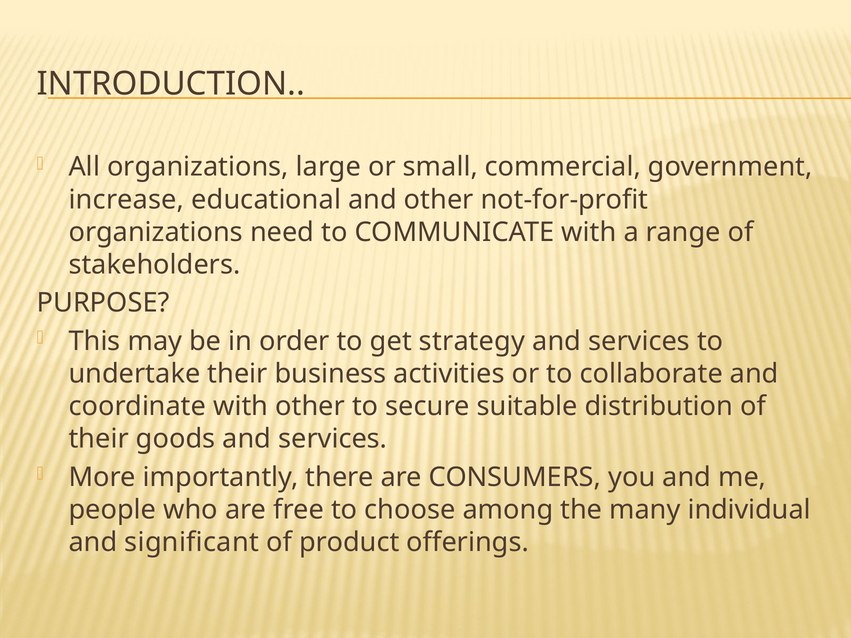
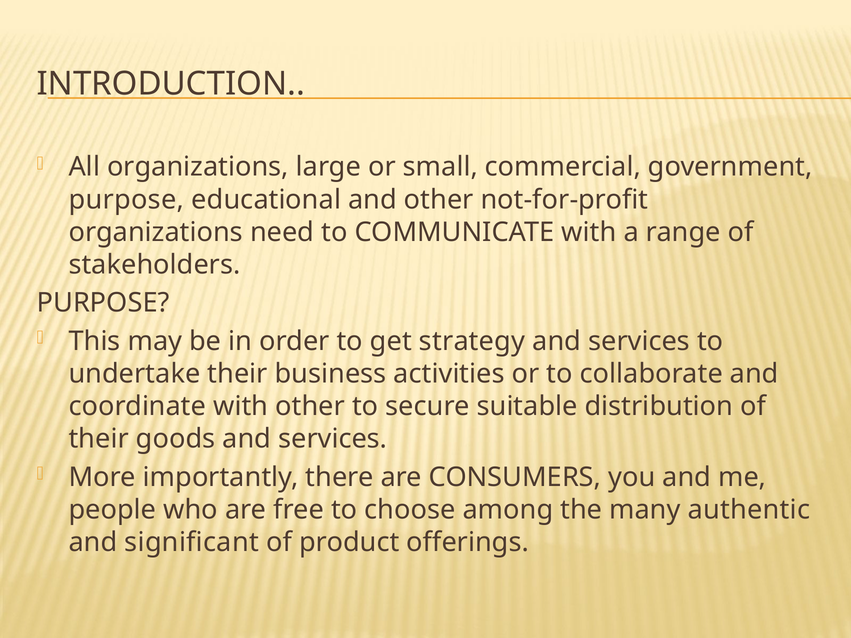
increase at (126, 200): increase -> purpose
individual: individual -> authentic
